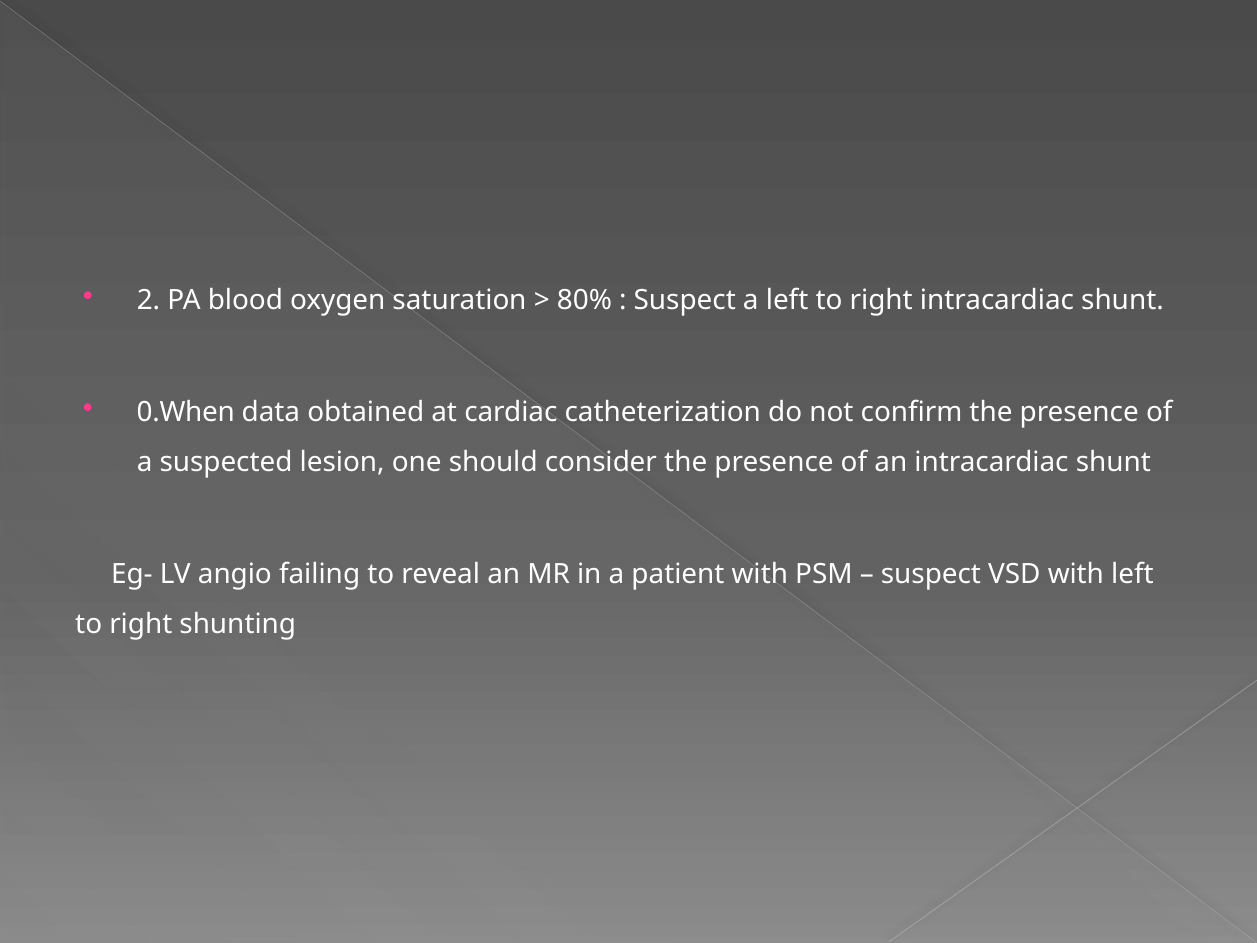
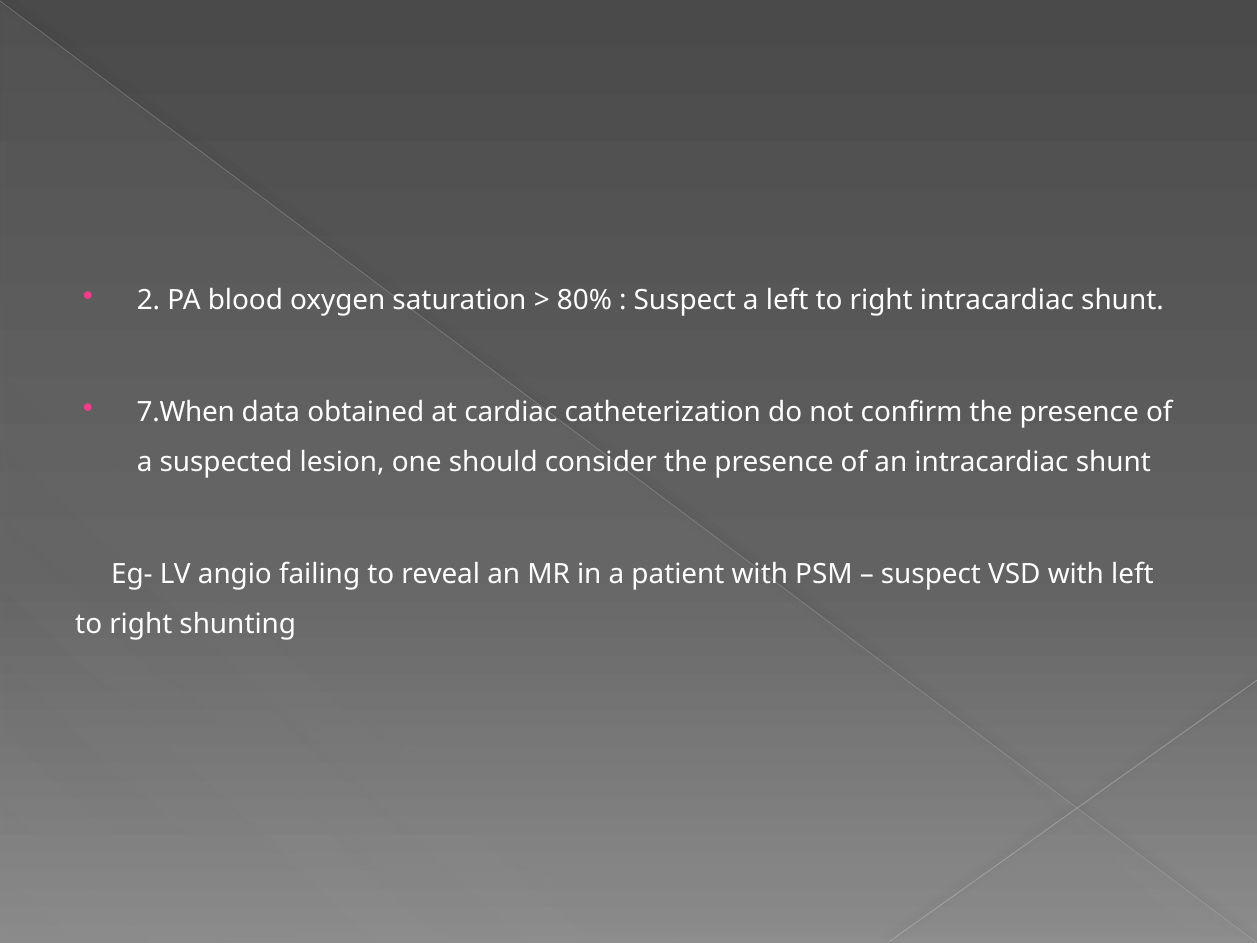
0.When: 0.When -> 7.When
